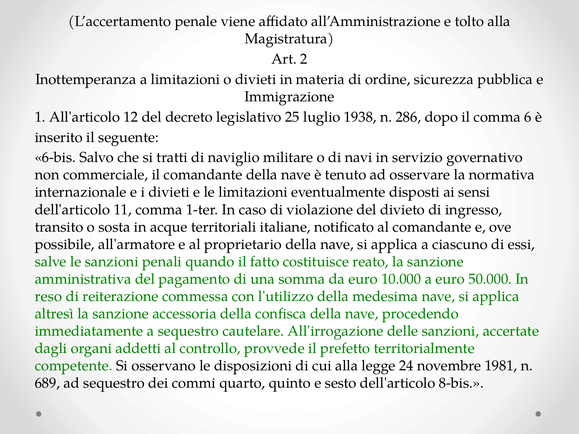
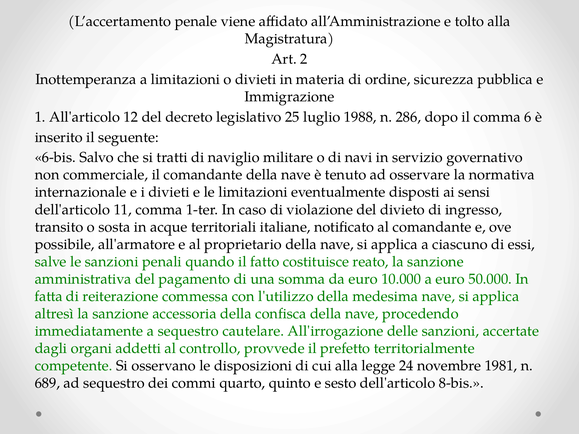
1938: 1938 -> 1988
reso: reso -> fatta
